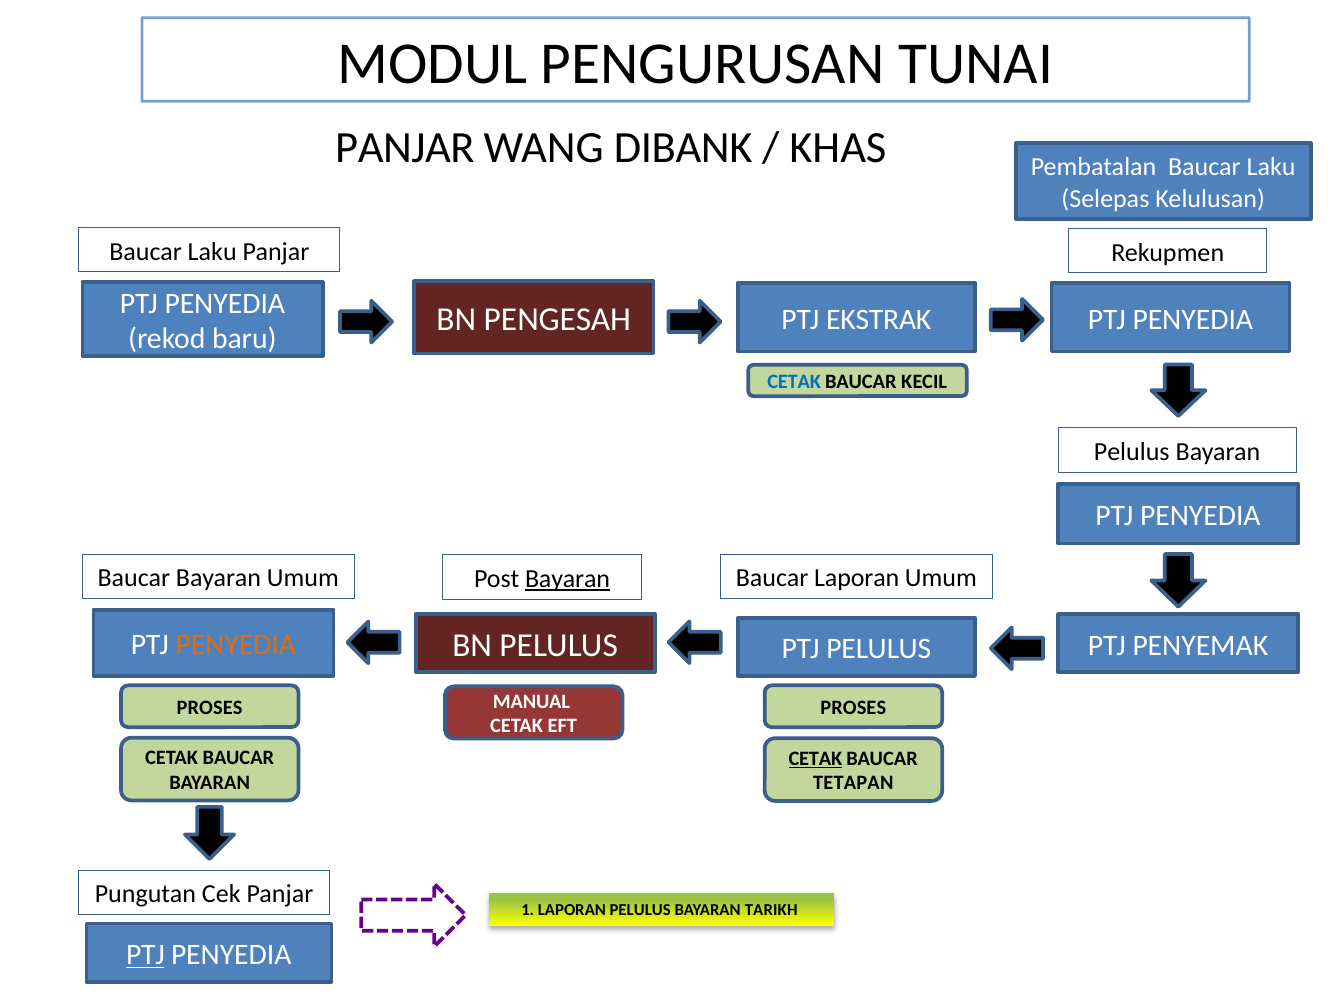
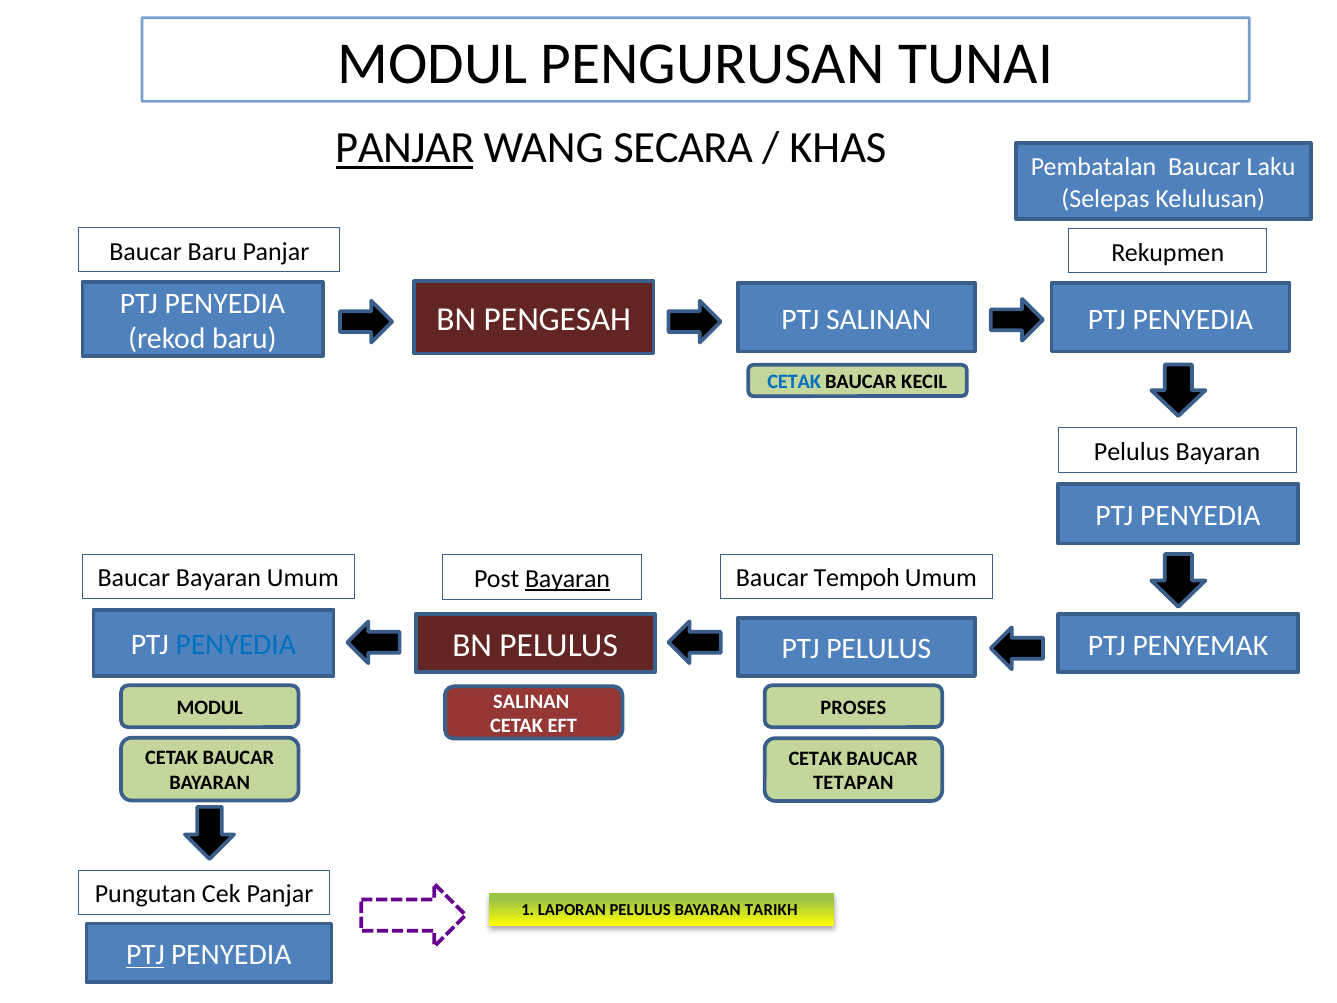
PANJAR at (405, 148) underline: none -> present
DIBANK: DIBANK -> SECARA
Laku at (212, 252): Laku -> Baru
PTJ EKSTRAK: EKSTRAK -> SALINAN
Baucar Laporan: Laporan -> Tempoh
PENYEDIA at (236, 645) colour: orange -> blue
MANUAL at (531, 701): MANUAL -> SALINAN
PROSES at (210, 707): PROSES -> MODUL
CETAK at (815, 759) underline: present -> none
